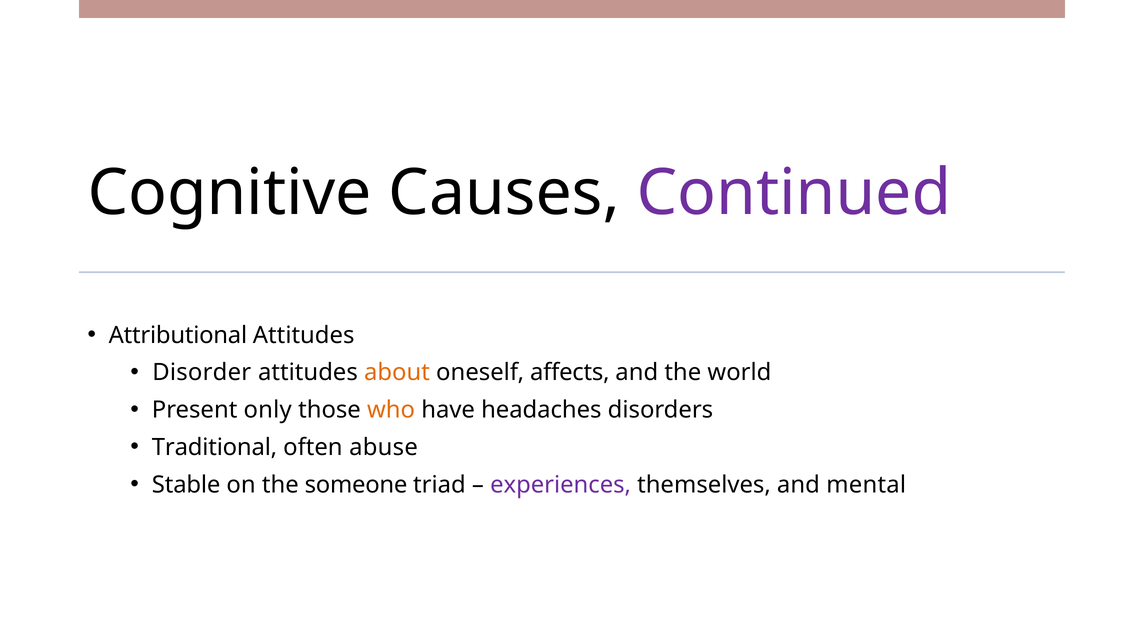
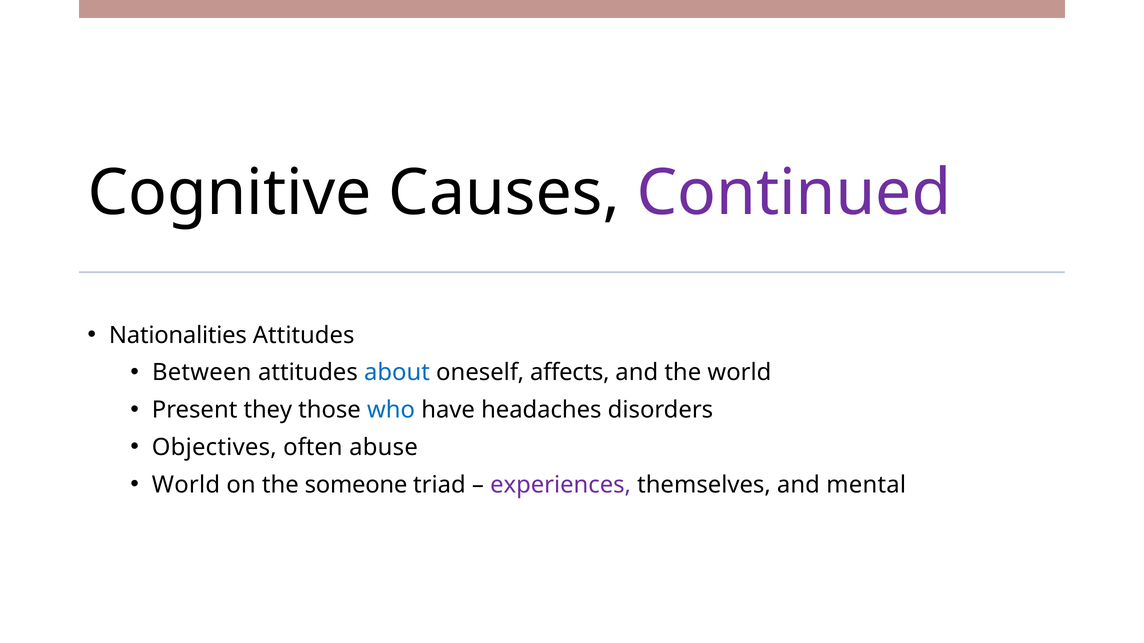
Attributional: Attributional -> Nationalities
Disorder: Disorder -> Between
about colour: orange -> blue
only: only -> they
who colour: orange -> blue
Traditional: Traditional -> Objectives
Stable at (186, 485): Stable -> World
